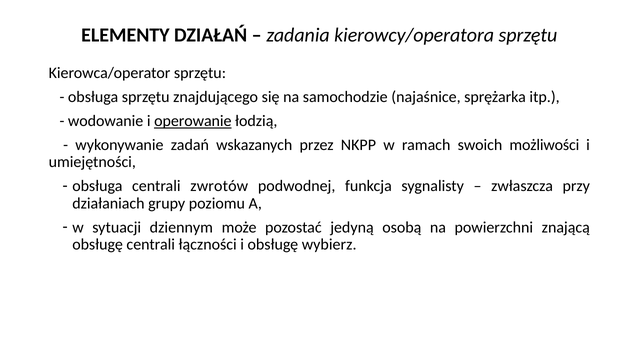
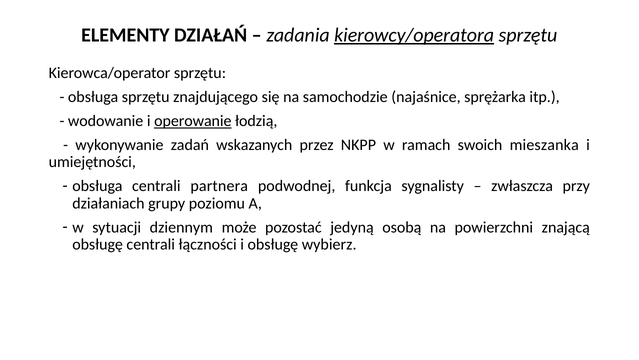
kierowcy/operatora underline: none -> present
możliwości: możliwości -> mieszanka
zwrotów: zwrotów -> partnera
